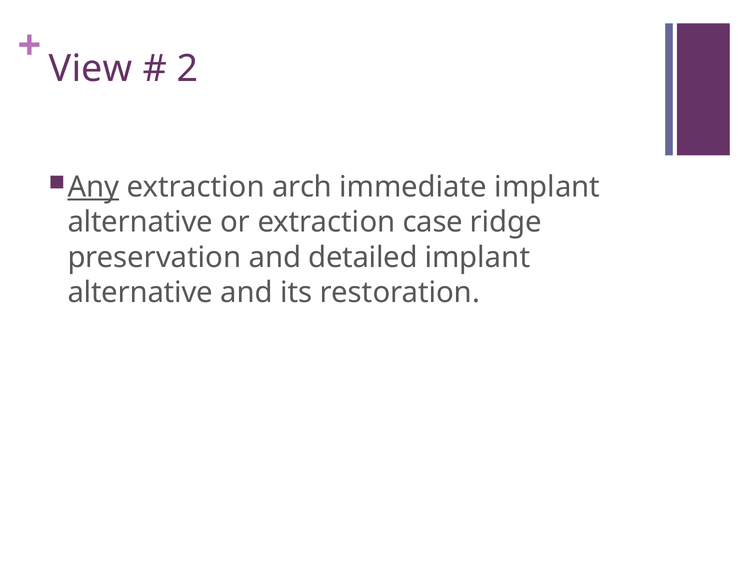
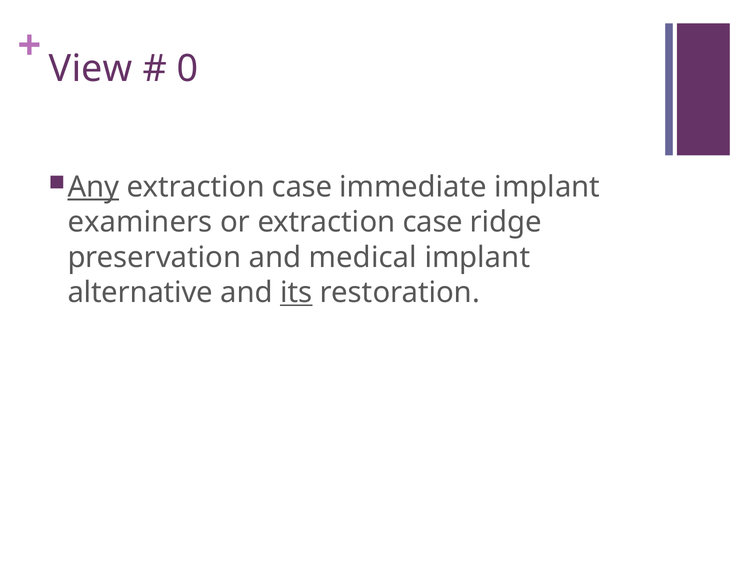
2: 2 -> 0
arch at (302, 187): arch -> case
alternative at (140, 222): alternative -> examiners
detailed: detailed -> medical
its underline: none -> present
